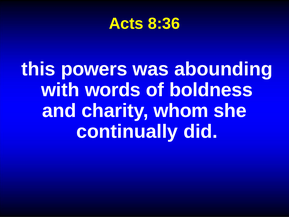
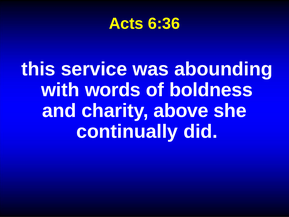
8:36: 8:36 -> 6:36
powers: powers -> service
whom: whom -> above
